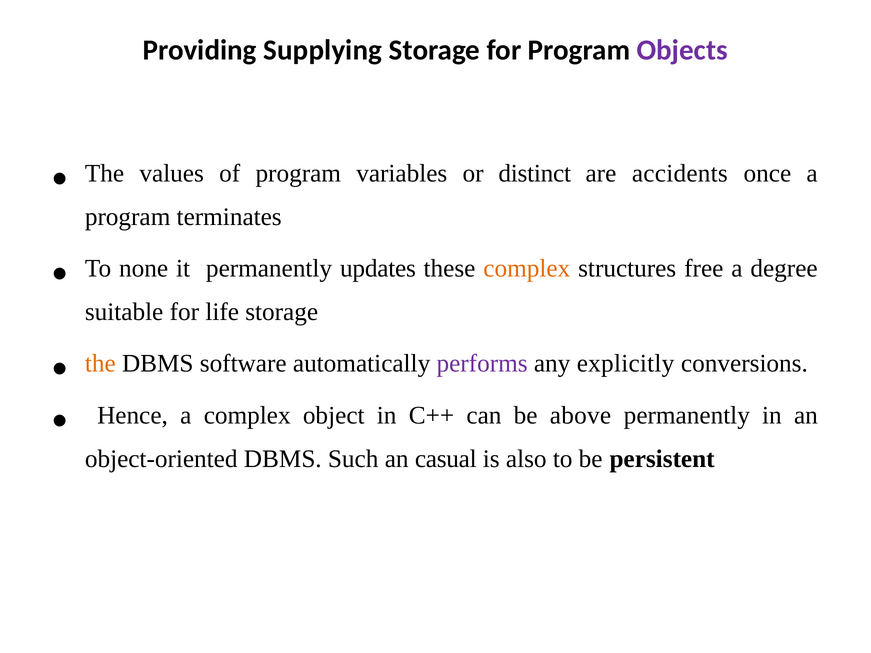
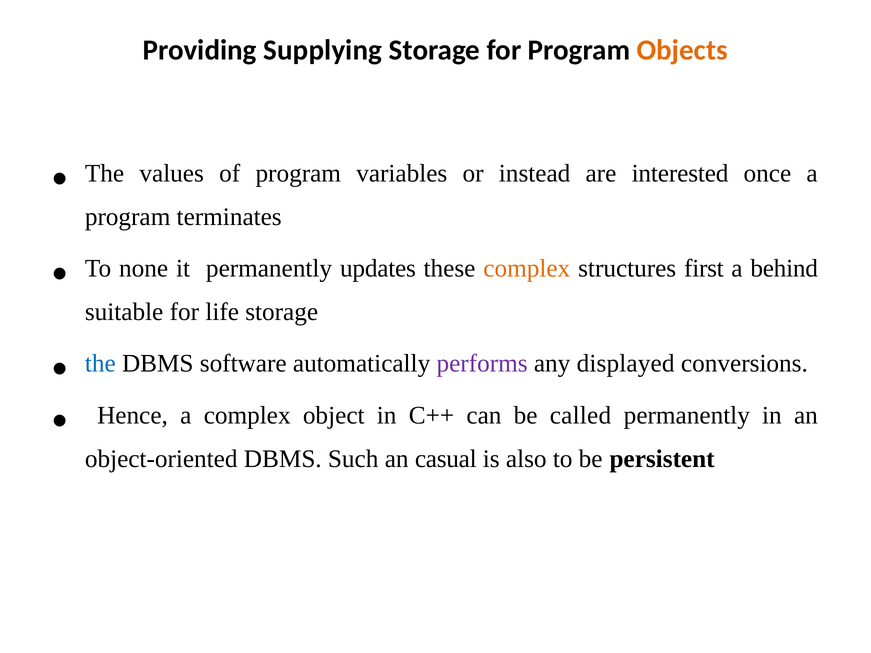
Objects colour: purple -> orange
distinct: distinct -> instead
accidents: accidents -> interested
free: free -> first
degree: degree -> behind
the at (100, 364) colour: orange -> blue
explicitly: explicitly -> displayed
above: above -> called
